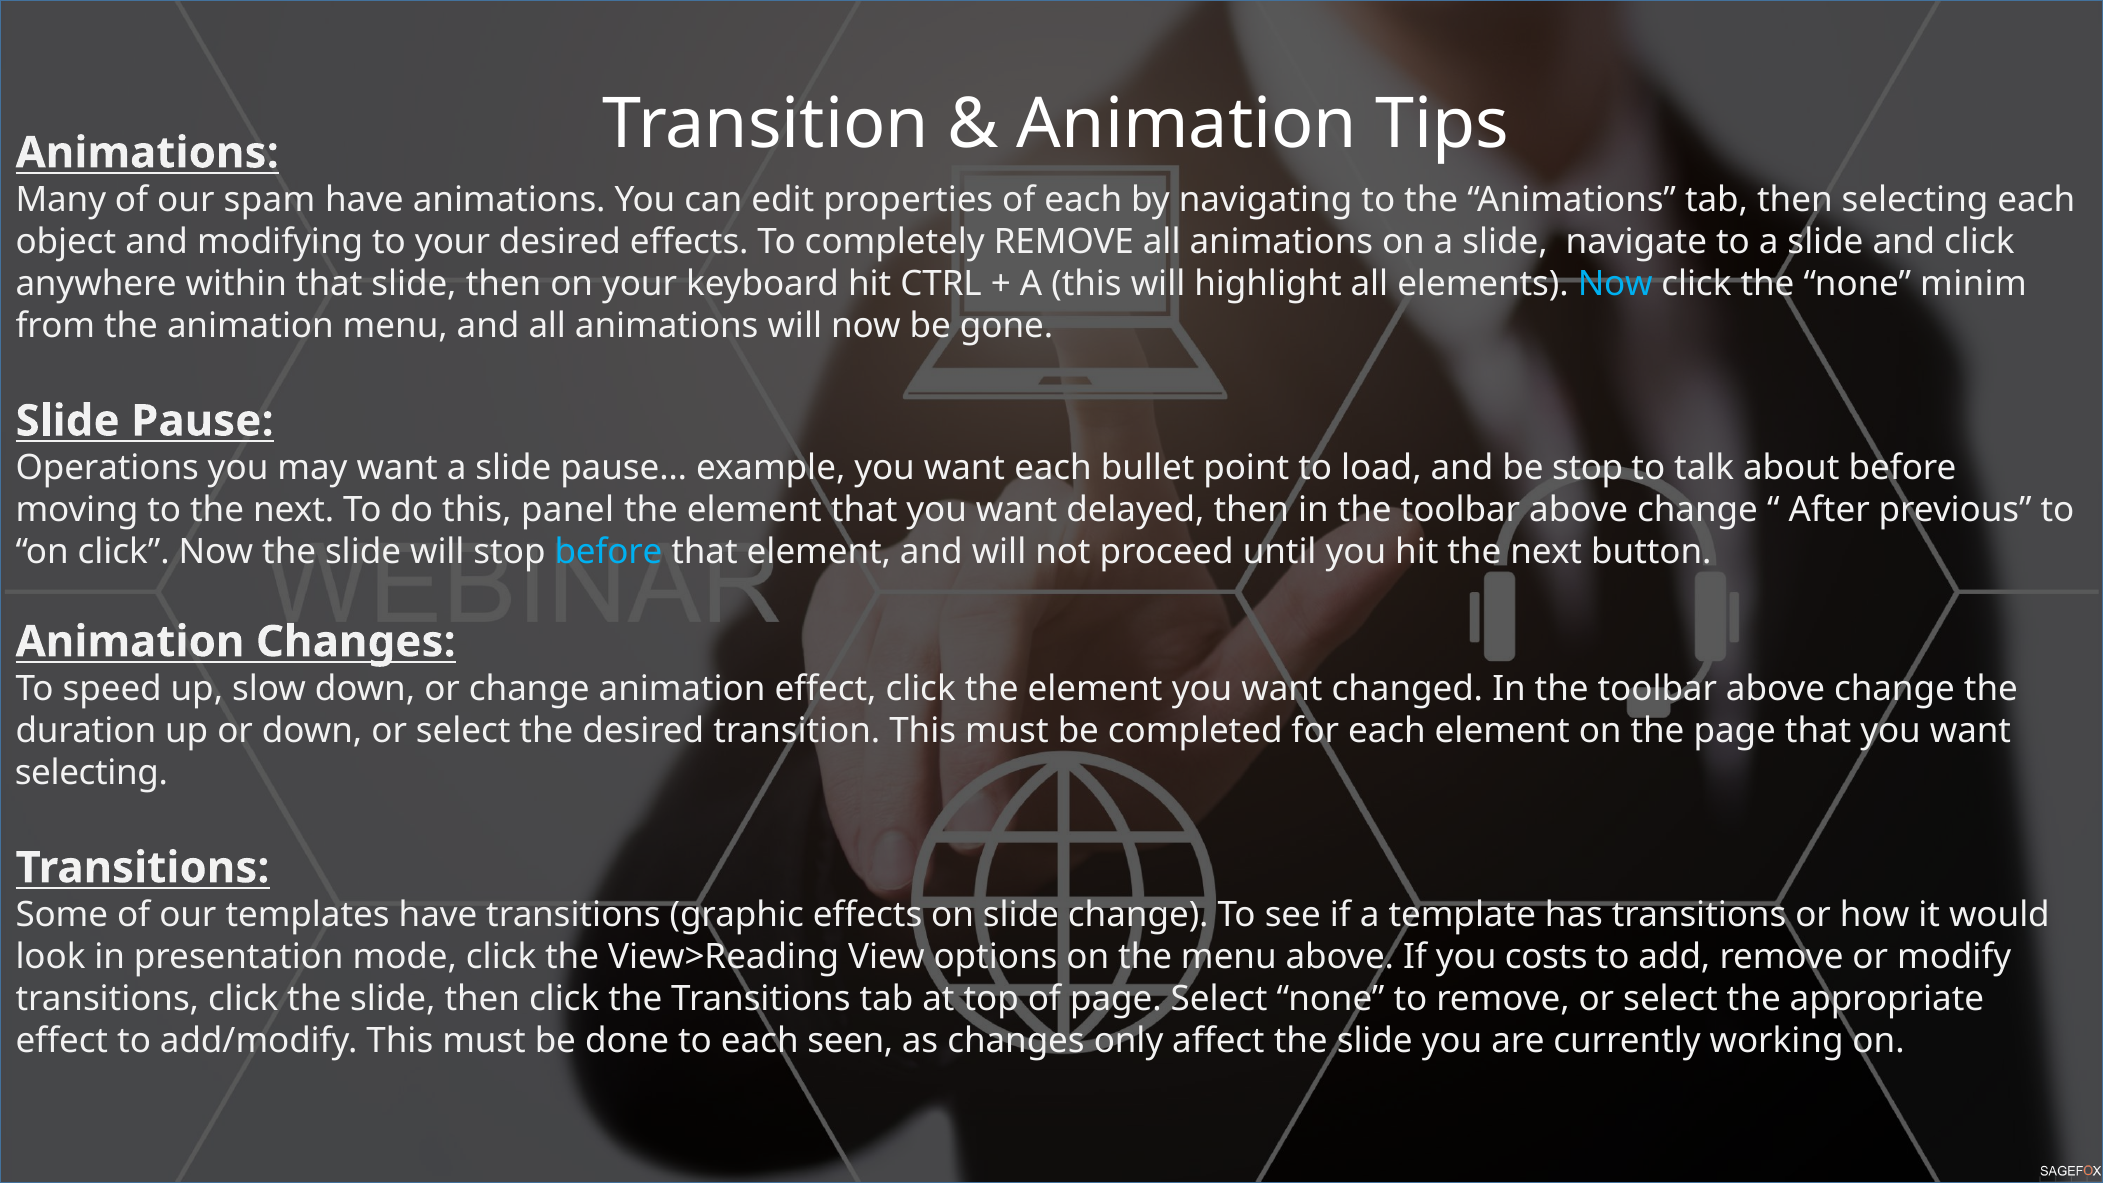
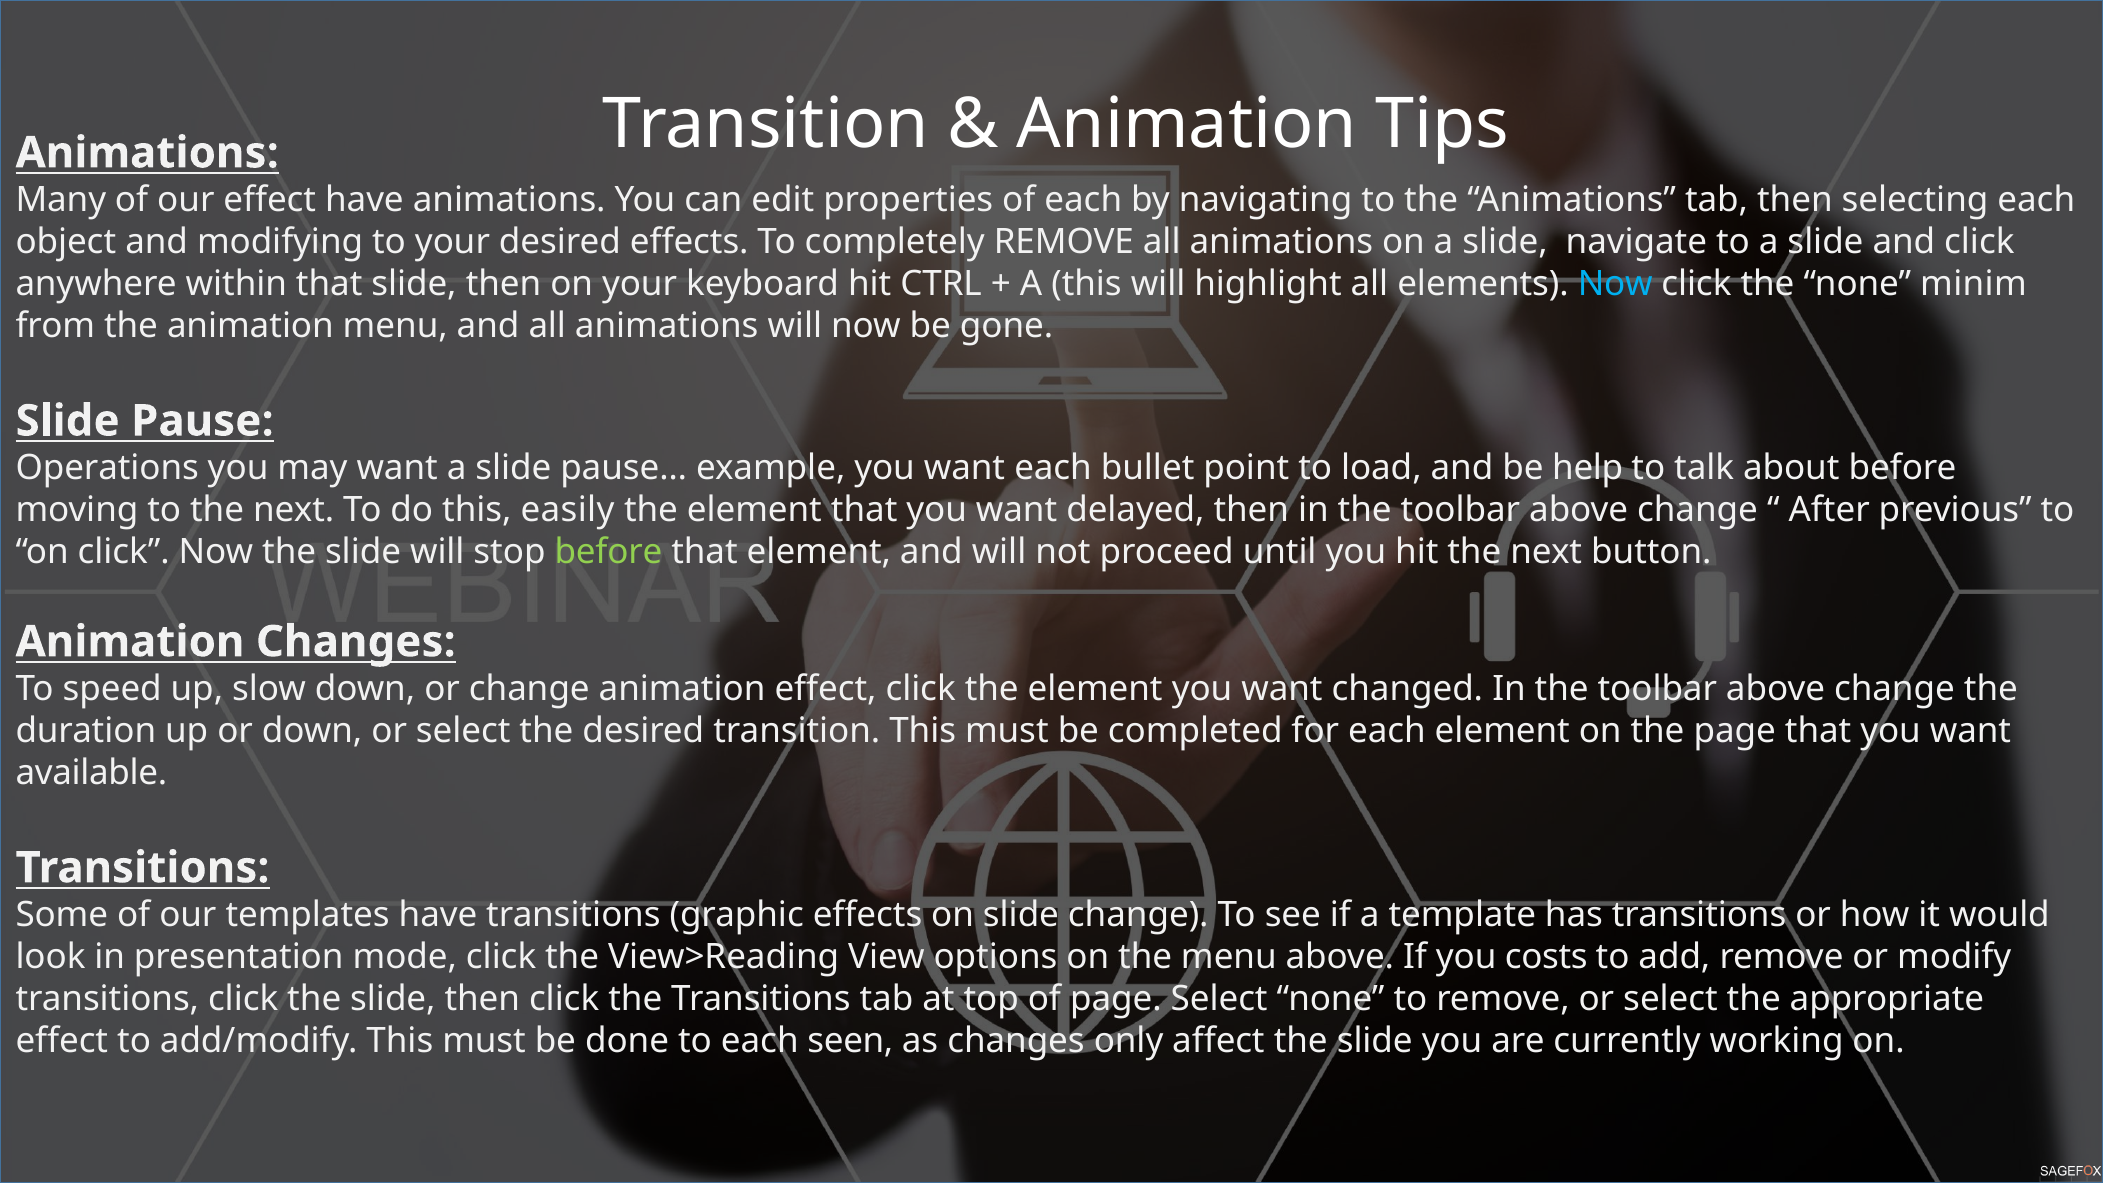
our spam: spam -> effect
be stop: stop -> help
panel: panel -> easily
before at (608, 552) colour: light blue -> light green
selecting at (91, 773): selecting -> available
